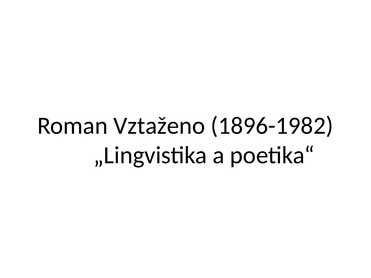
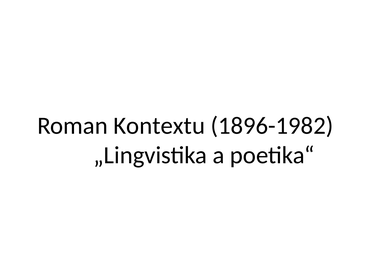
Vztaženo: Vztaženo -> Kontextu
